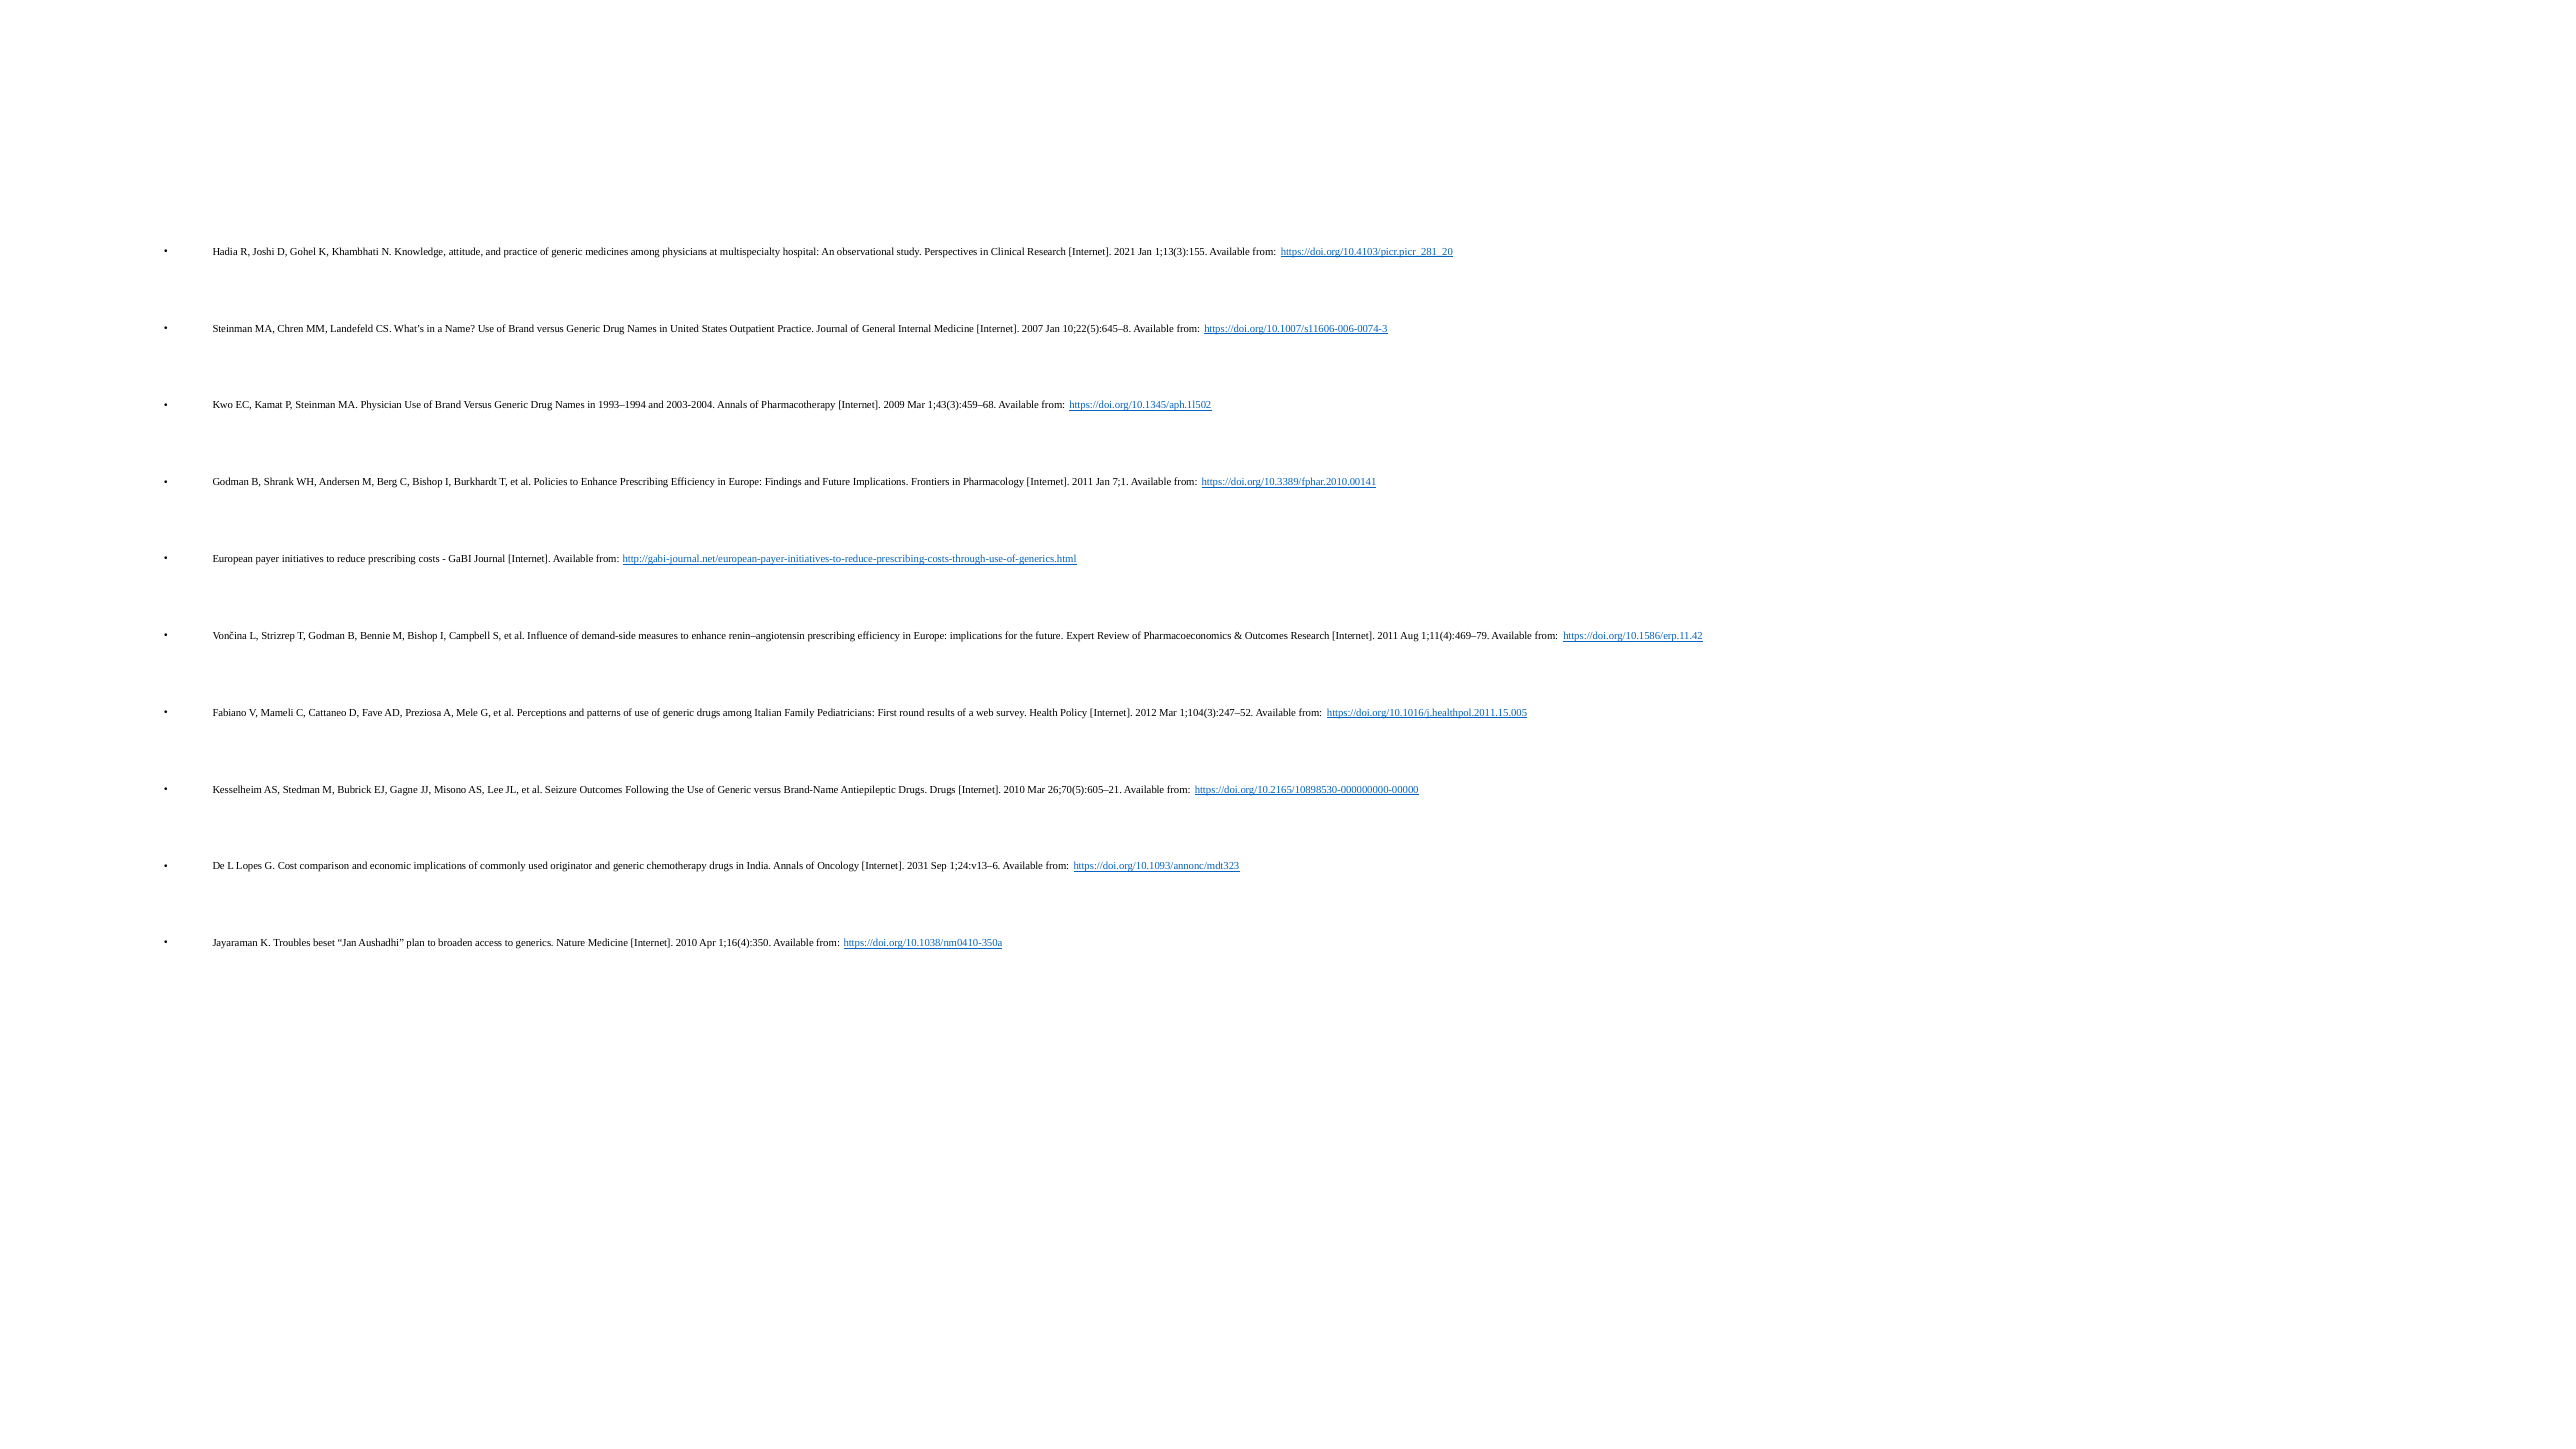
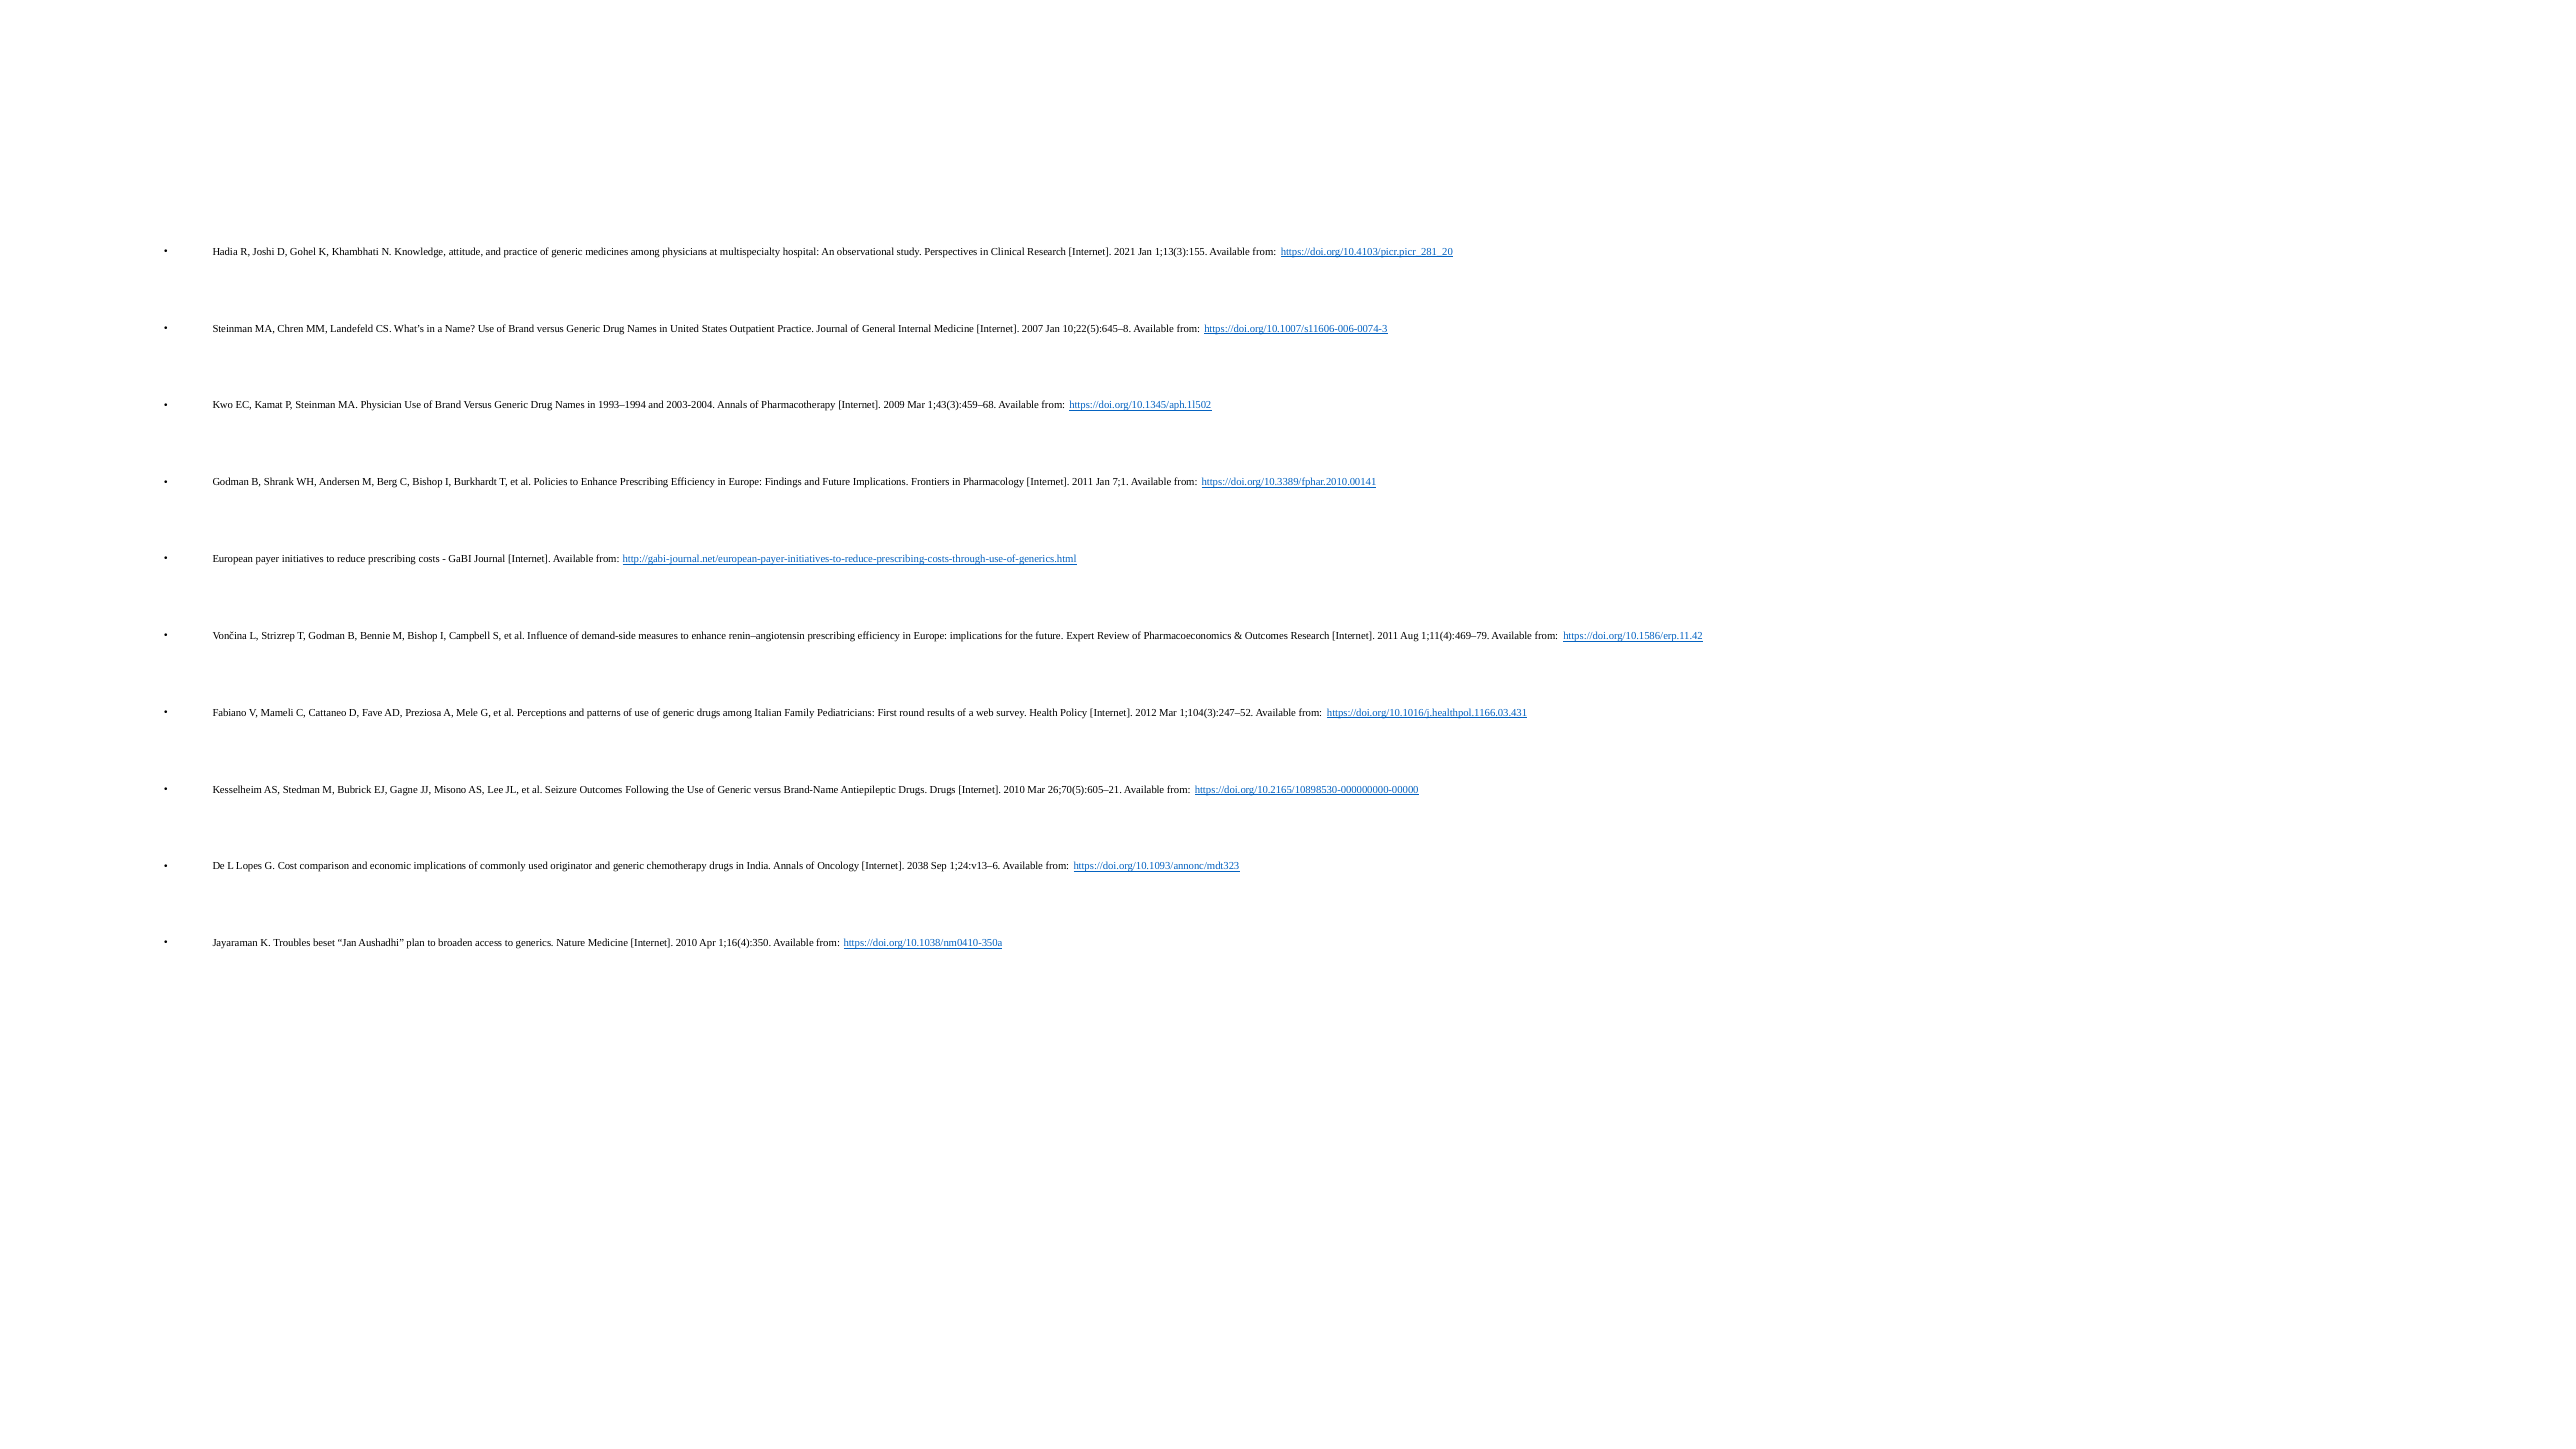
https://doi.org/10.1016/j.healthpol.2011.15.005: https://doi.org/10.1016/j.healthpol.2011.15.005 -> https://doi.org/10.1016/j.healthpol.1166.03.431
2031: 2031 -> 2038
